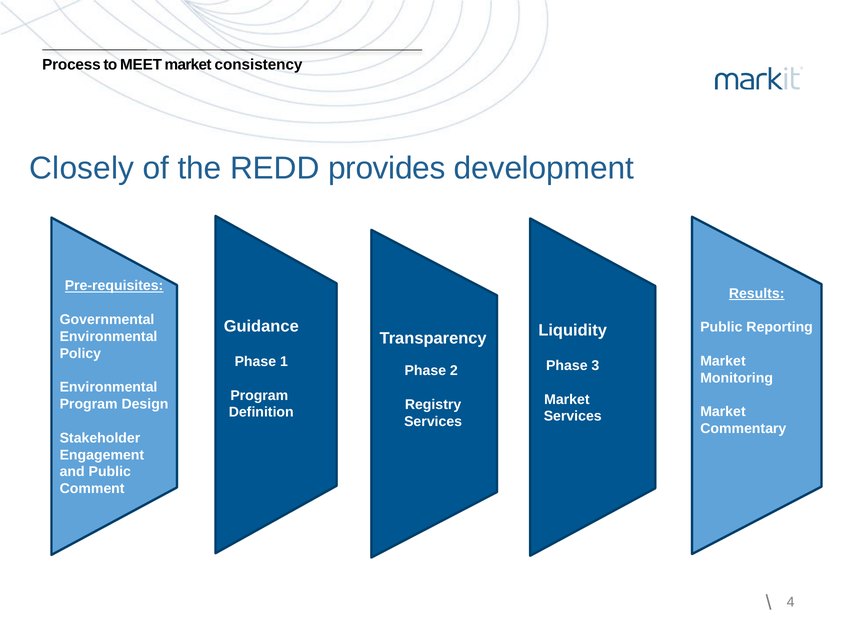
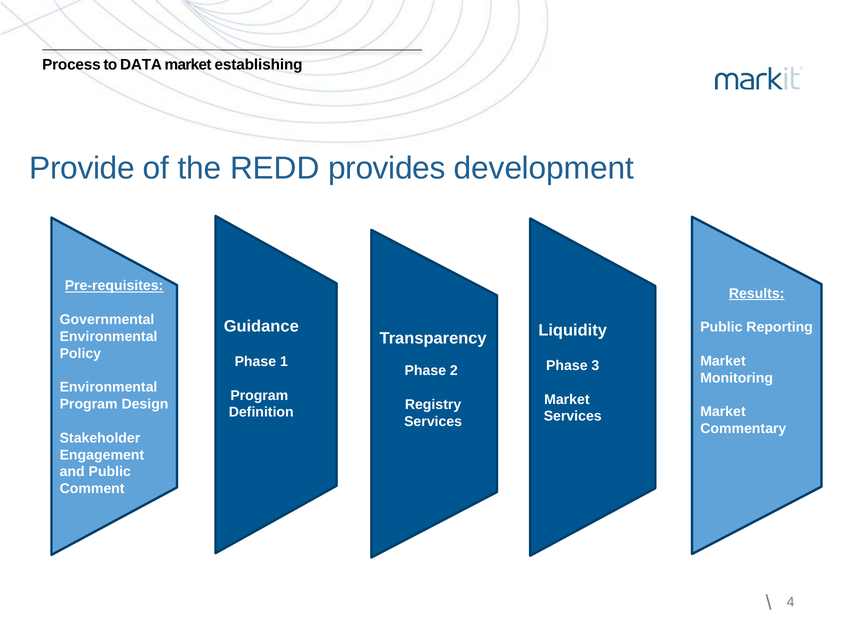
MEET: MEET -> DATA
consistency: consistency -> establishing
Closely: Closely -> Provide
